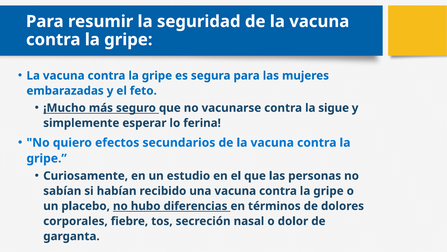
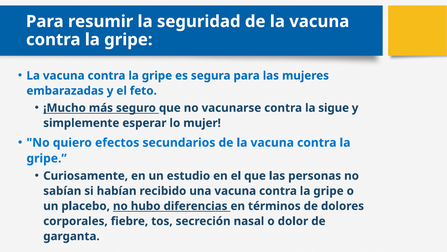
ferina: ferina -> mujer
